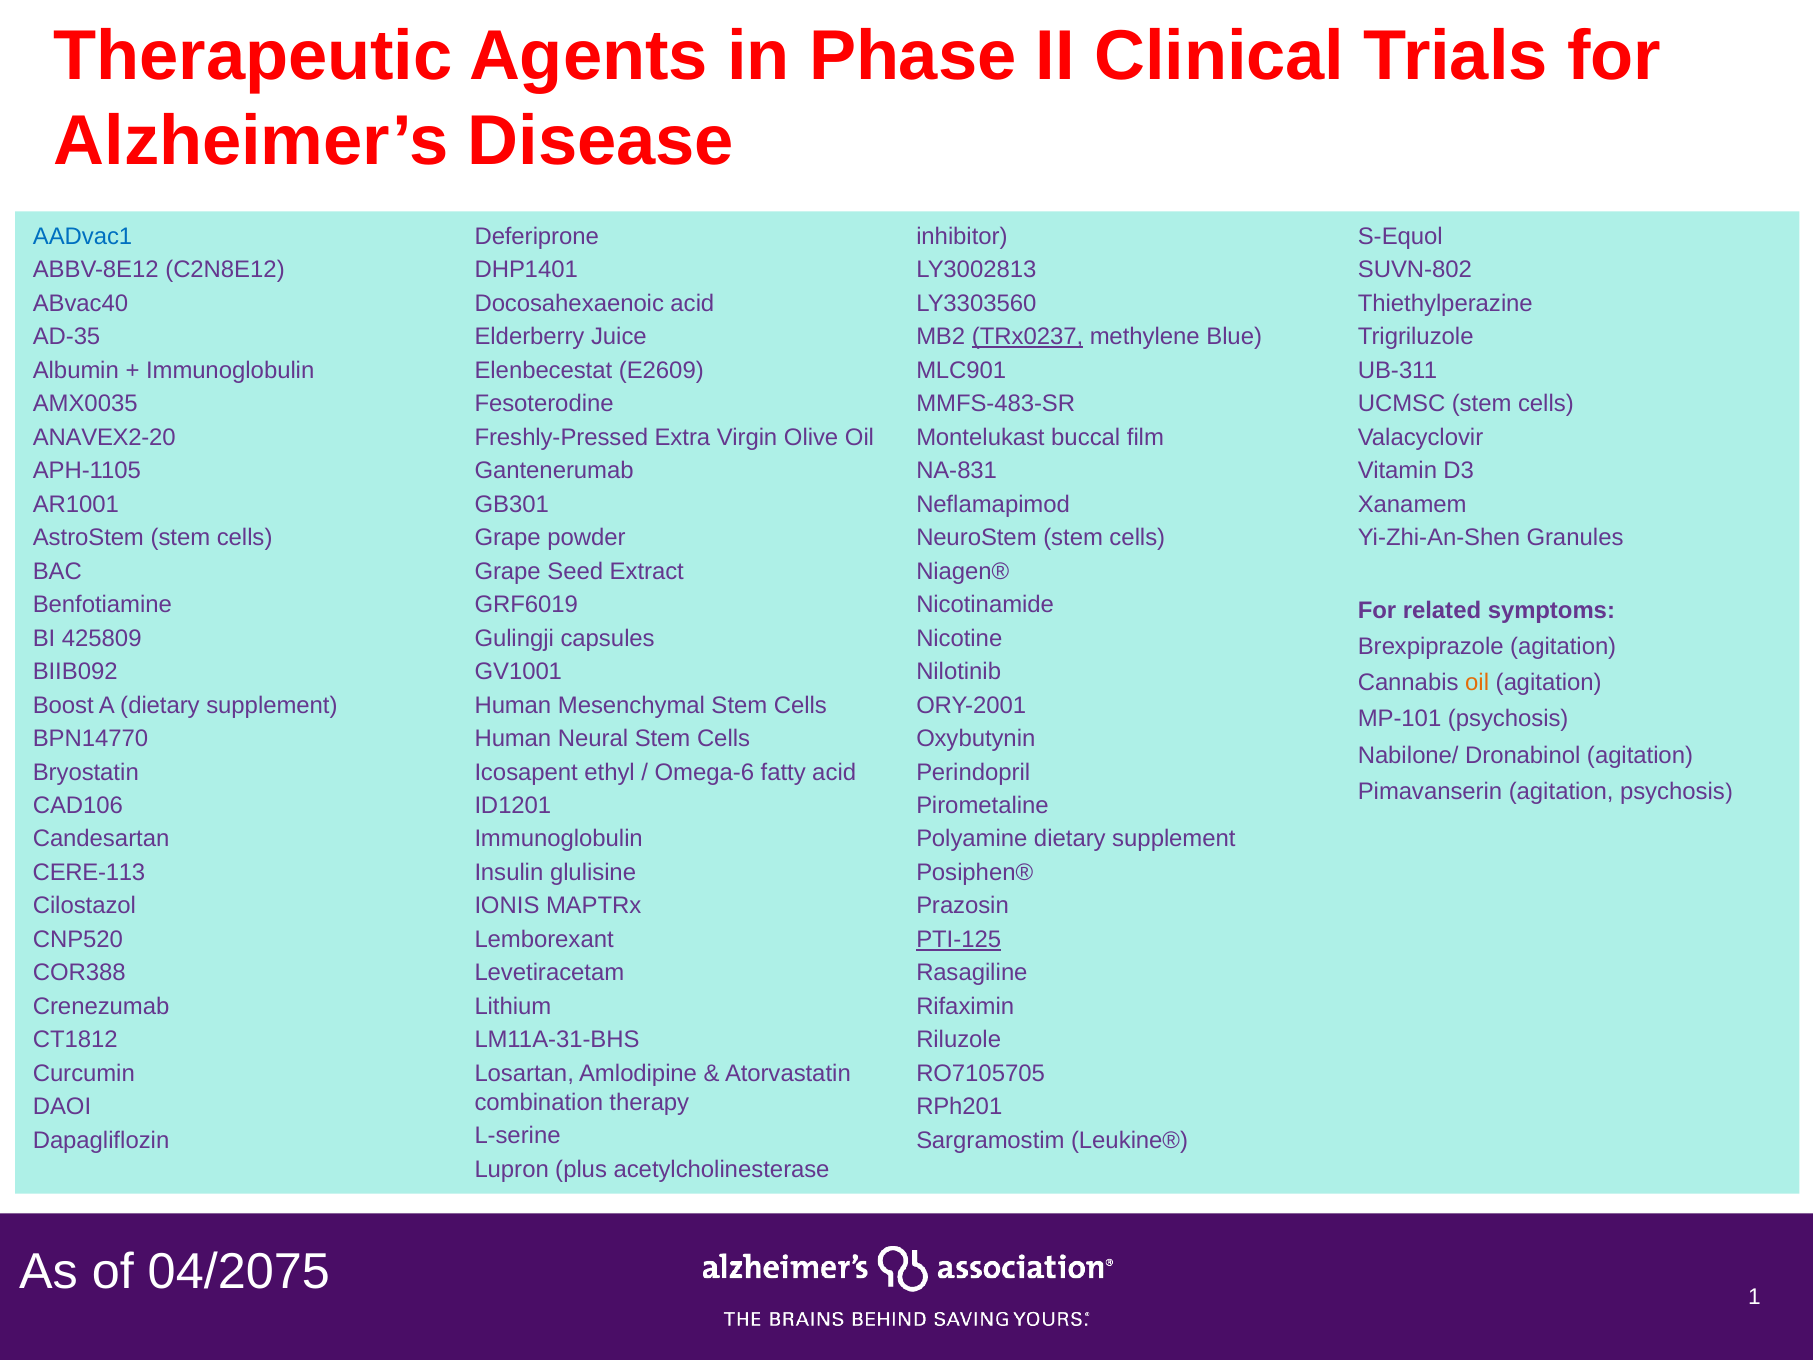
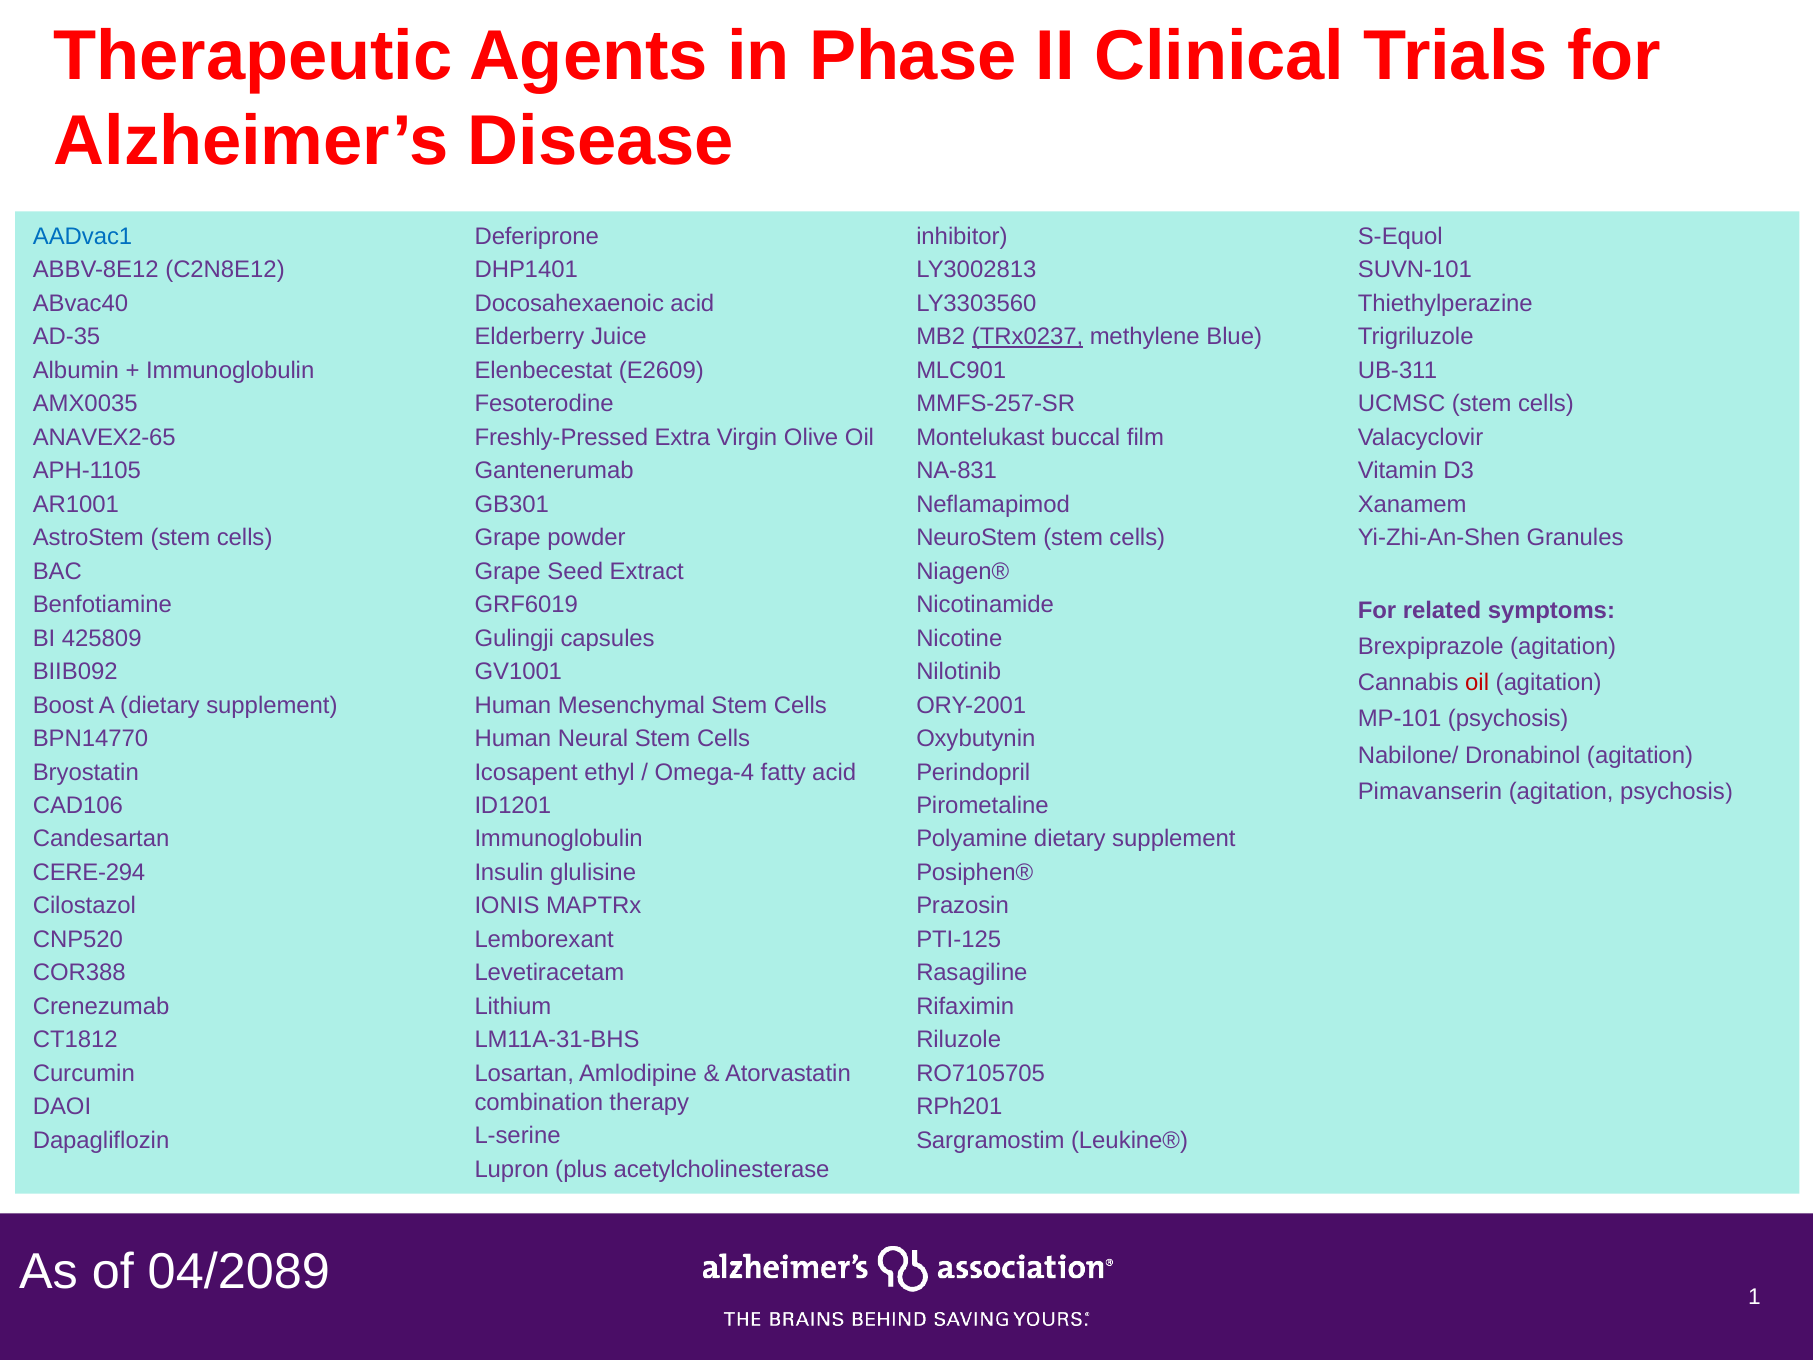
SUVN-802: SUVN-802 -> SUVN-101
MMFS-483-SR: MMFS-483-SR -> MMFS-257-SR
ANAVEX2-20: ANAVEX2-20 -> ANAVEX2-65
oil at (1477, 683) colour: orange -> red
Omega-6: Omega-6 -> Omega-4
CERE-113: CERE-113 -> CERE-294
PTI-125 underline: present -> none
04/2075: 04/2075 -> 04/2089
